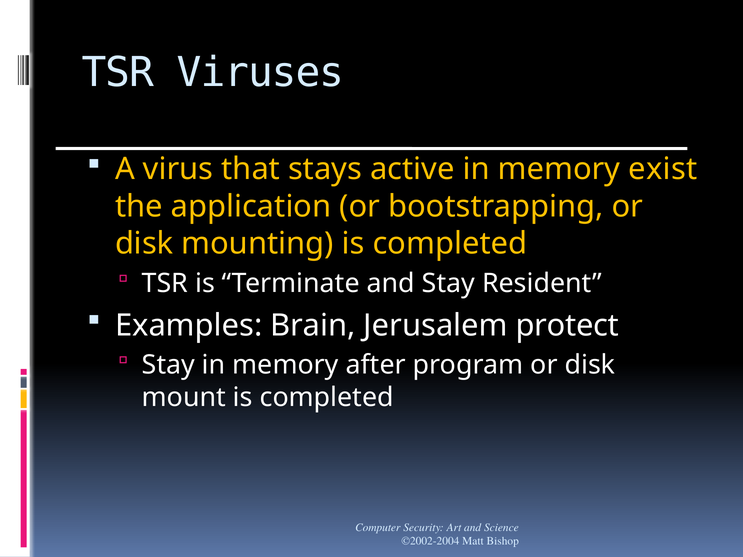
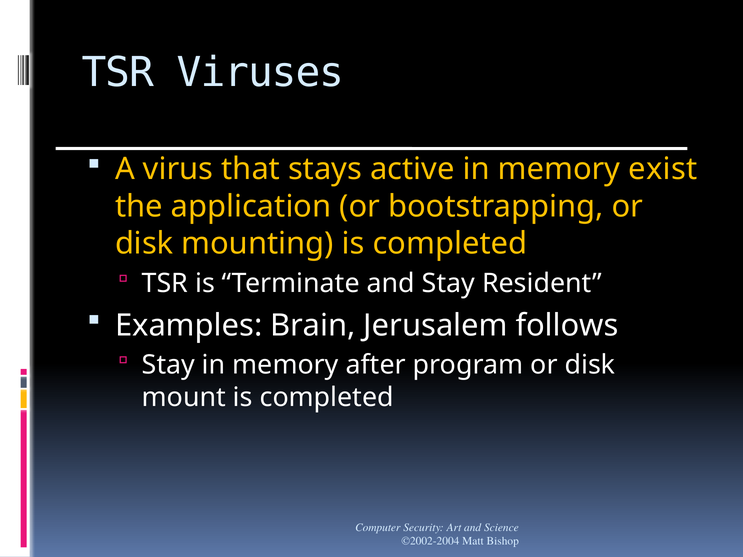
protect: protect -> follows
